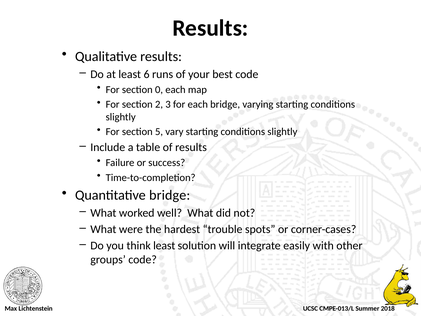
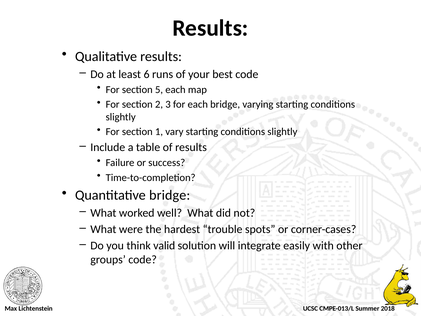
0: 0 -> 5
5: 5 -> 1
think least: least -> valid
